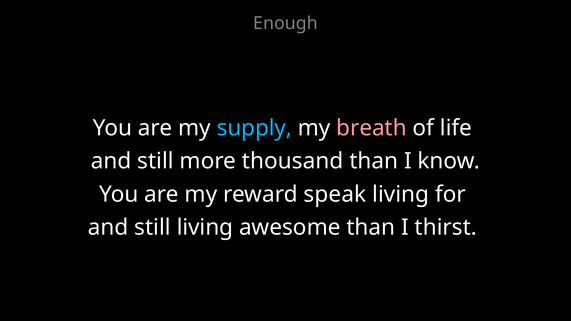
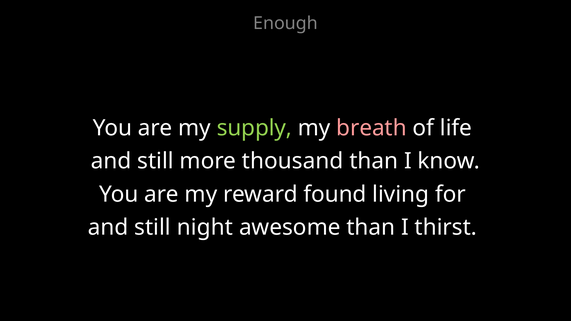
supply colour: light blue -> light green
speak: speak -> found
still living: living -> night
